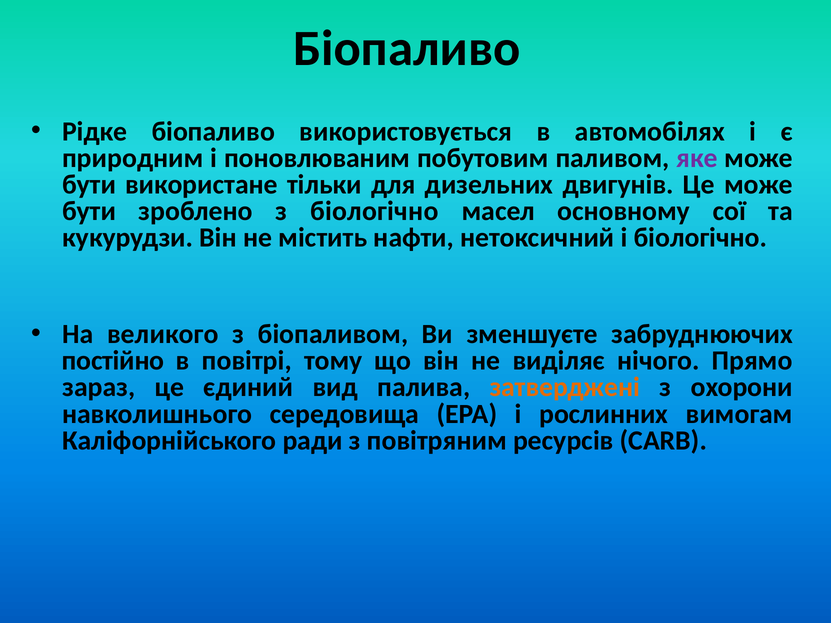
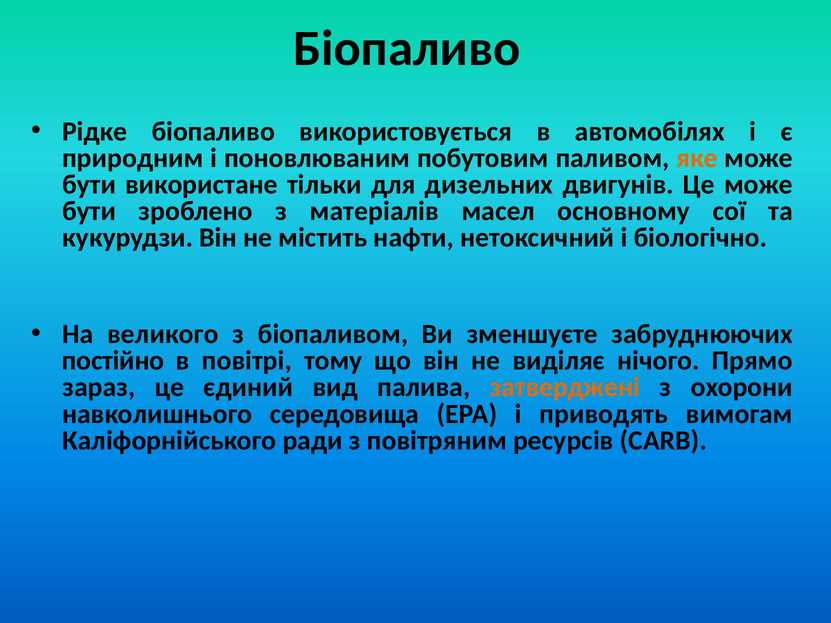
яке colour: purple -> orange
з біологічно: біологічно -> матеріалів
рослинних: рослинних -> приводять
